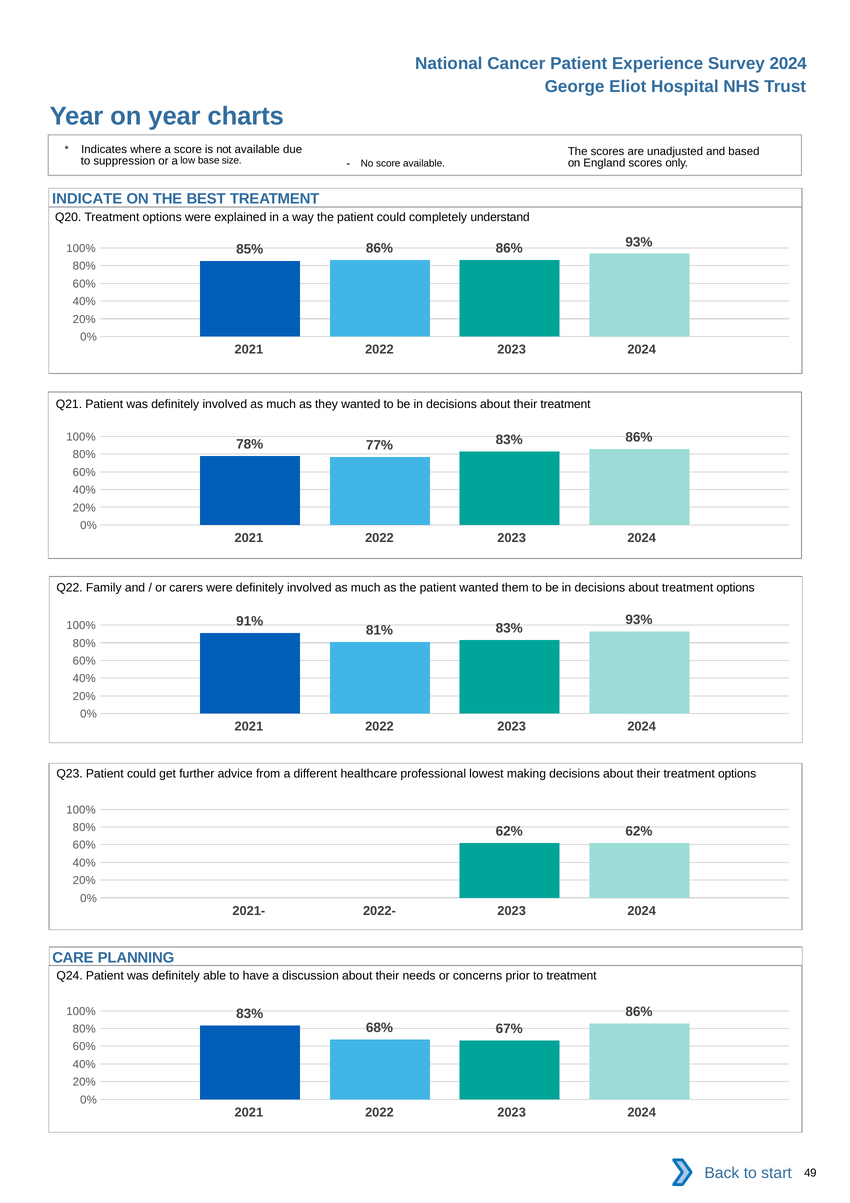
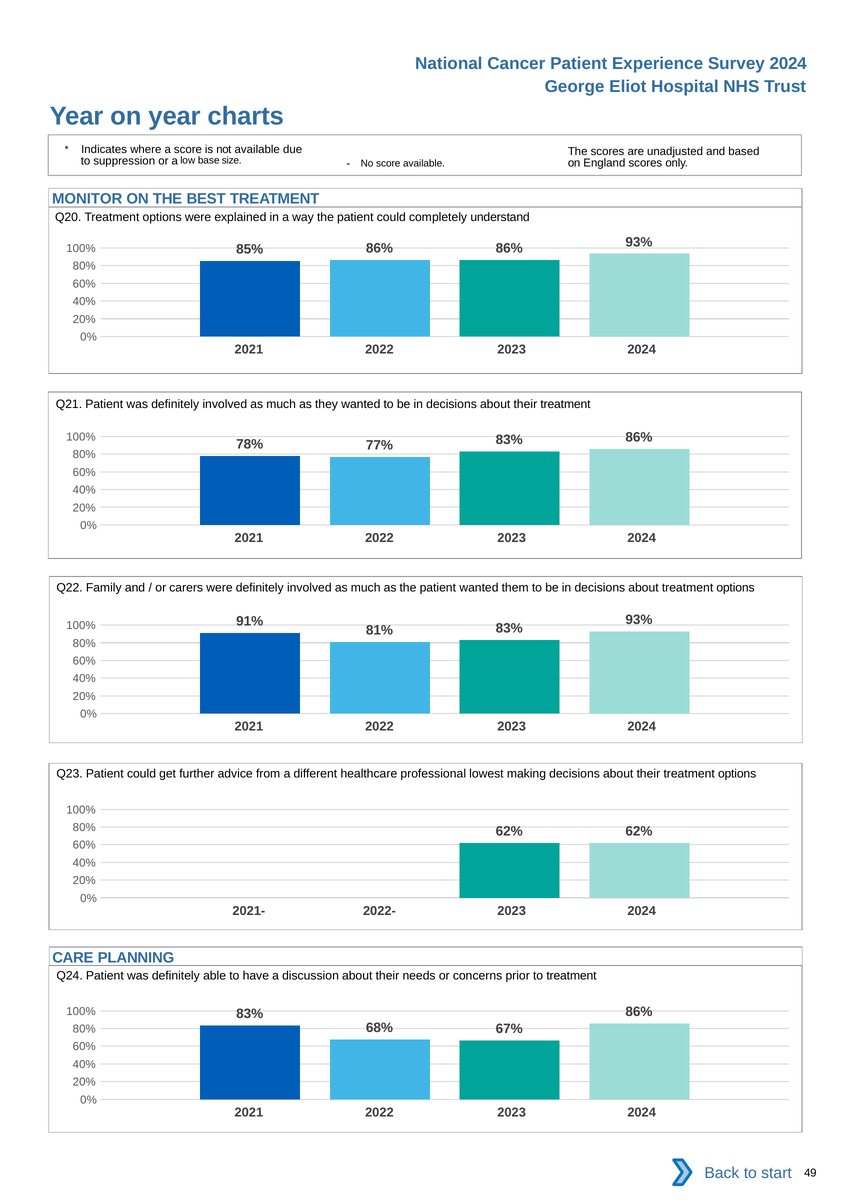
INDICATE: INDICATE -> MONITOR
